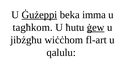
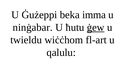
Ġużeppi underline: present -> none
tagħkom: tagħkom -> ninġabar
jibżgħu: jibżgħu -> twieldu
